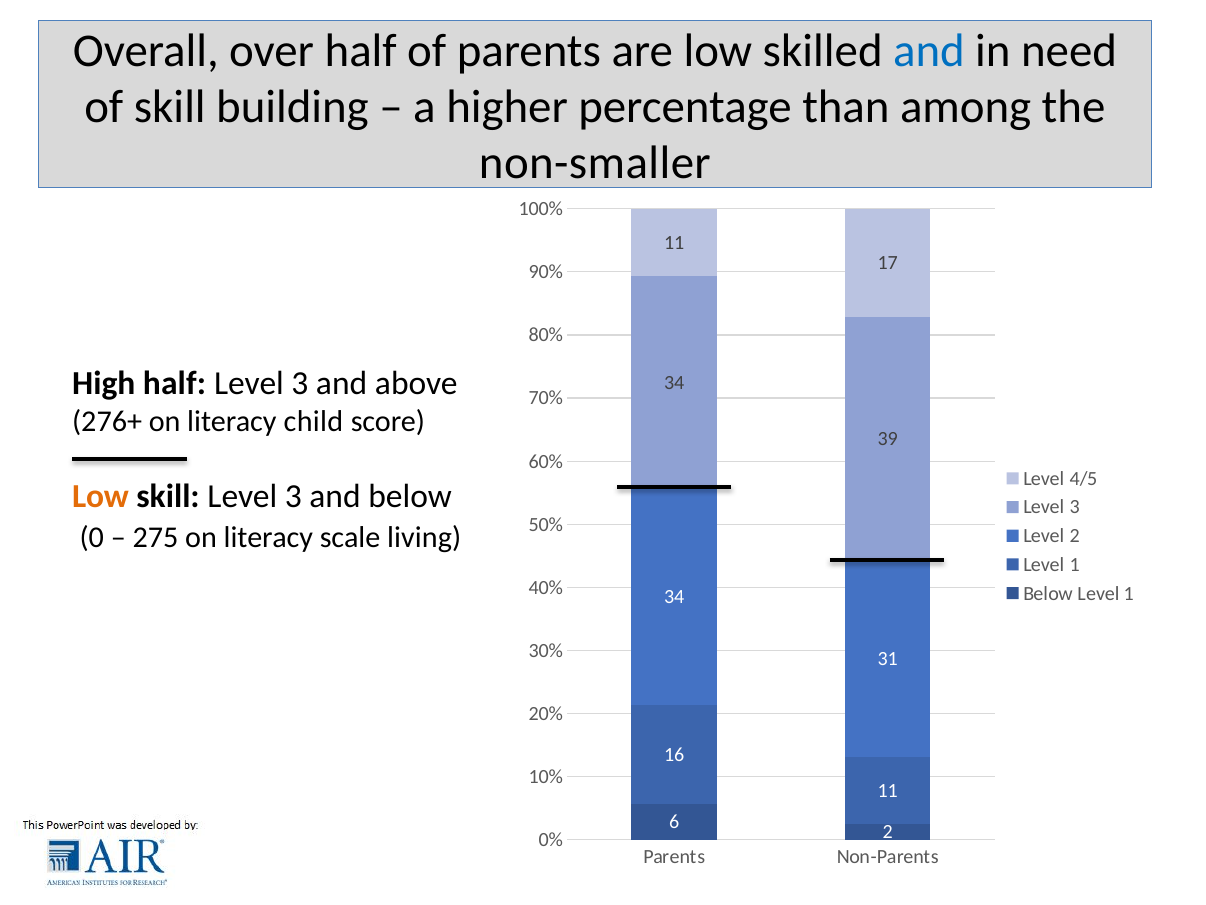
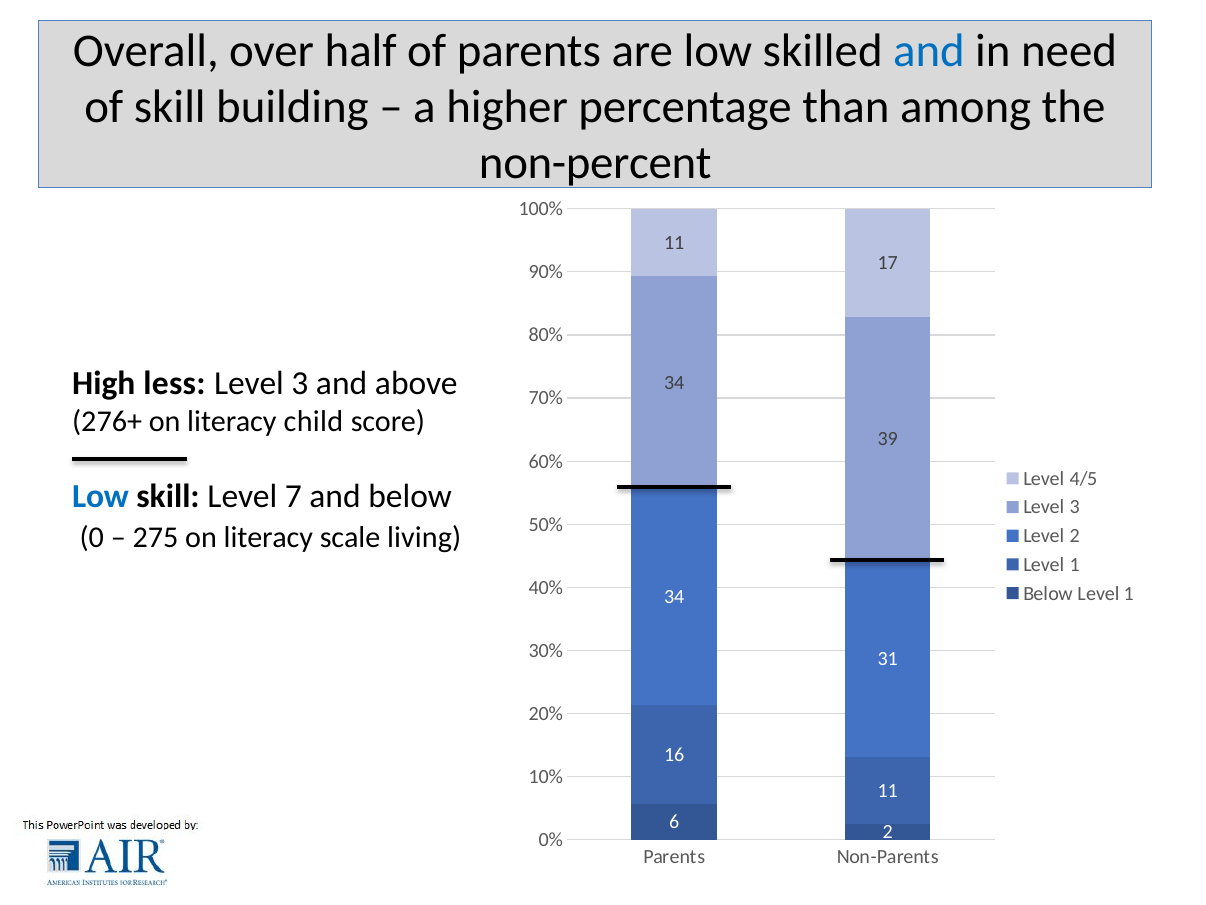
non-smaller: non-smaller -> non-percent
High half: half -> less
Low at (101, 496) colour: orange -> blue
skill Level 3: 3 -> 7
